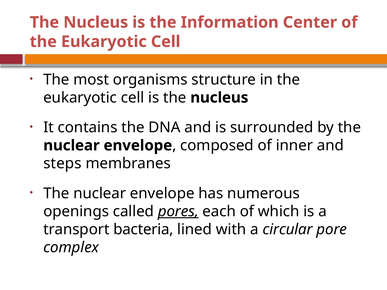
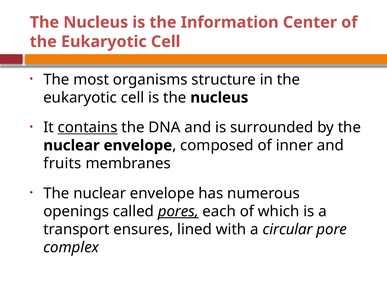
contains underline: none -> present
steps: steps -> fruits
bacteria: bacteria -> ensures
